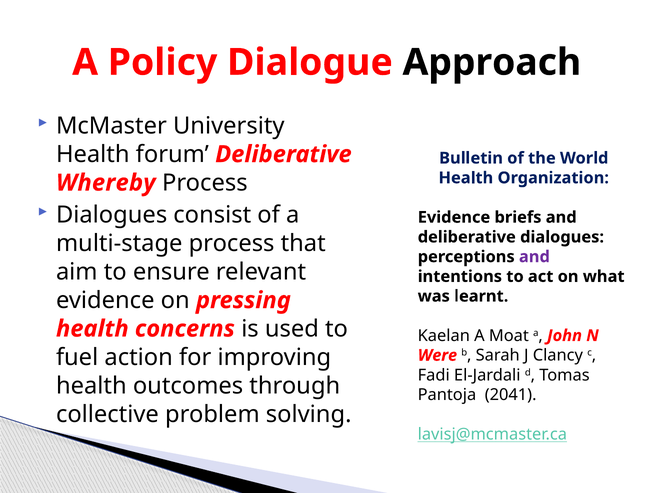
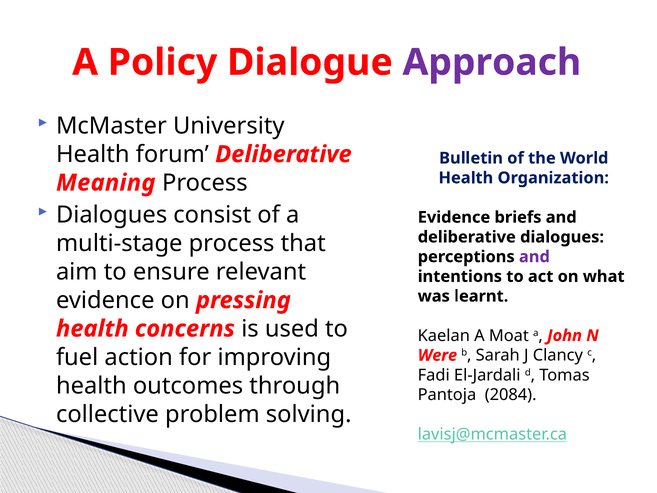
Approach colour: black -> purple
Whereby: Whereby -> Meaning
2041: 2041 -> 2084
